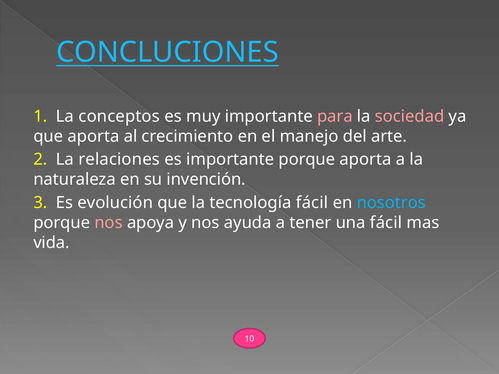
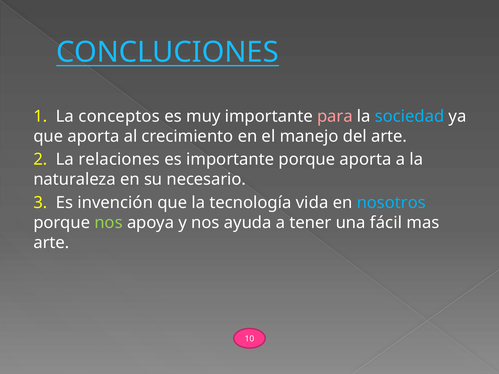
sociedad colour: pink -> light blue
invención: invención -> necesario
evolución: evolución -> invención
tecnología fácil: fácil -> vida
nos at (109, 223) colour: pink -> light green
vida at (51, 243): vida -> arte
